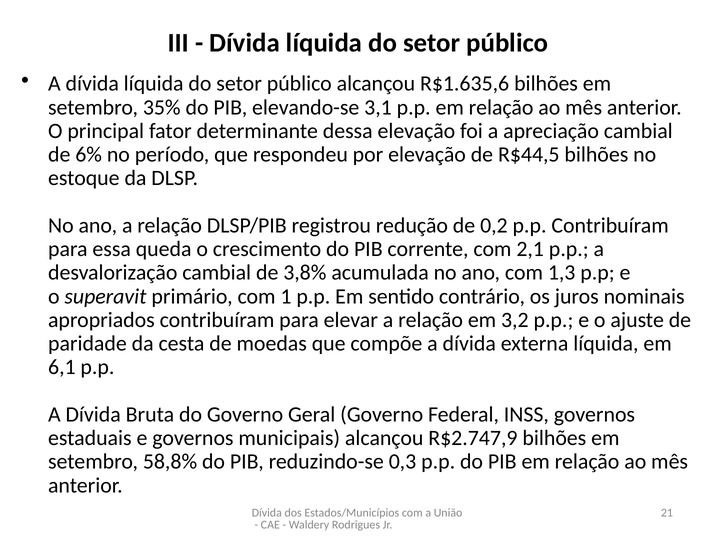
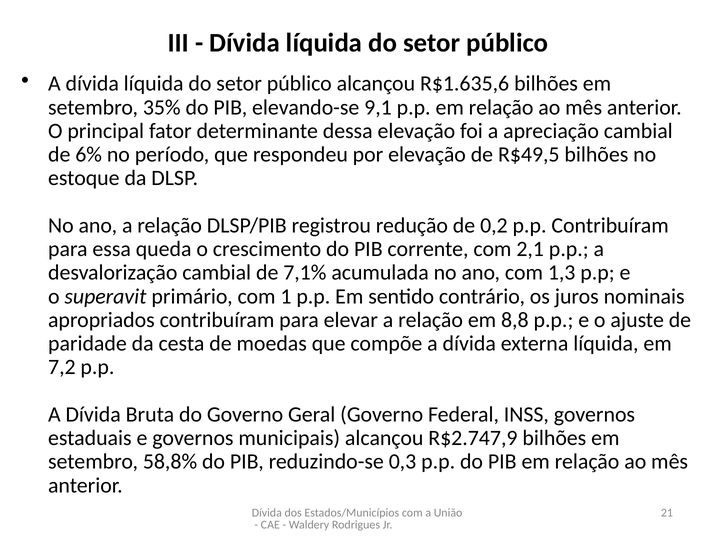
3,1: 3,1 -> 9,1
R$44,5: R$44,5 -> R$49,5
3,8%: 3,8% -> 7,1%
3,2: 3,2 -> 8,8
6,1: 6,1 -> 7,2
